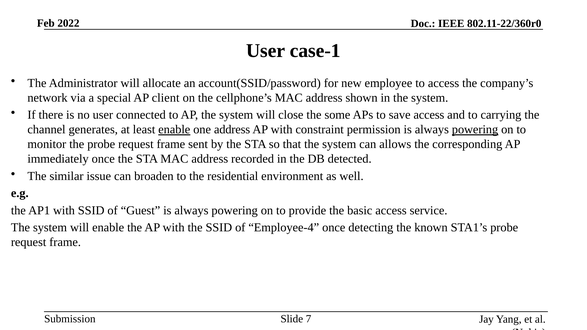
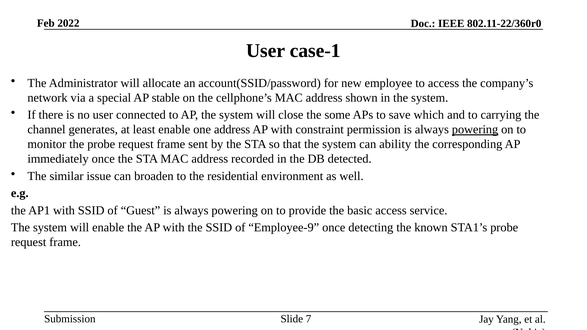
client: client -> stable
save access: access -> which
enable at (174, 130) underline: present -> none
allows: allows -> ability
Employee-4: Employee-4 -> Employee-9
